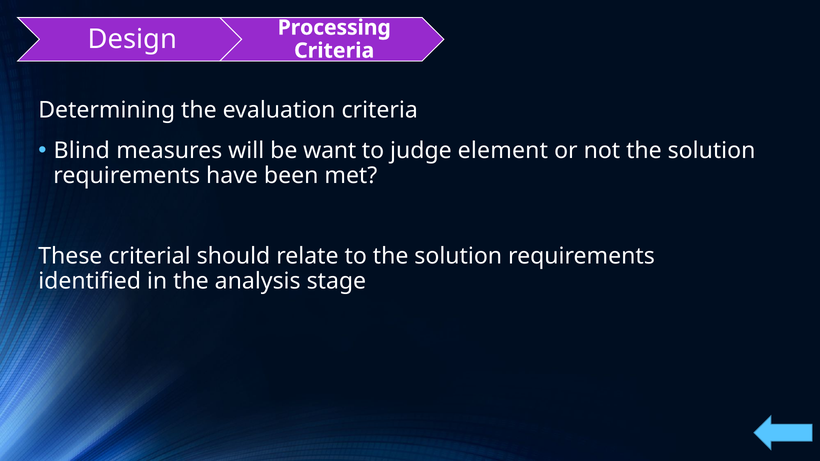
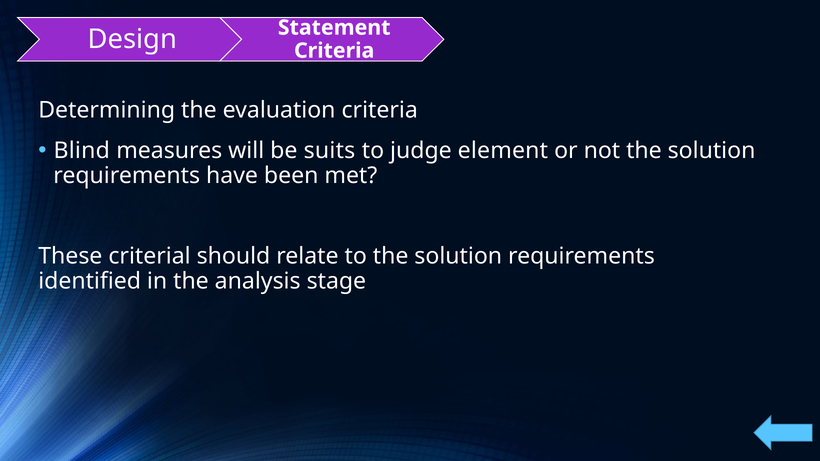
Processing: Processing -> Statement
want: want -> suits
